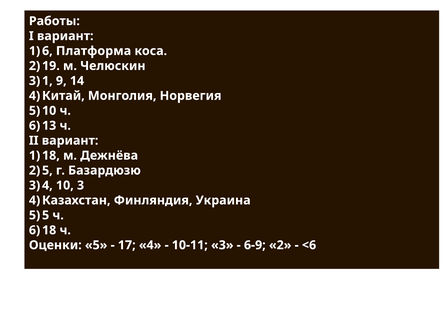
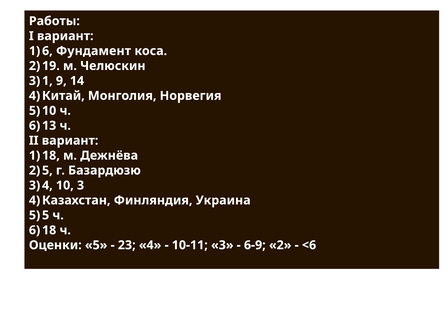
Платформа: Платформа -> Фундамент
17: 17 -> 23
